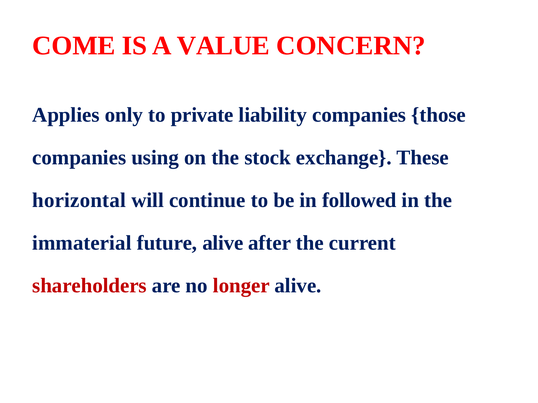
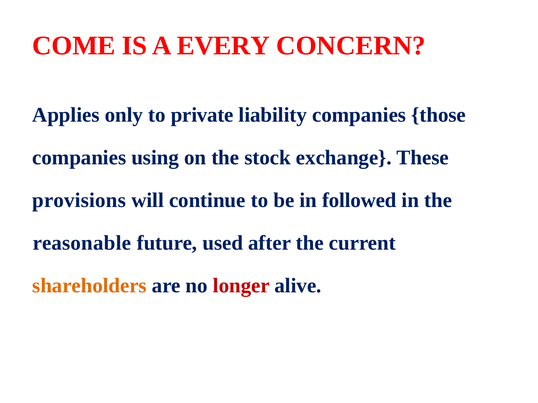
VALUE: VALUE -> EVERY
horizontal: horizontal -> provisions
immaterial: immaterial -> reasonable
future alive: alive -> used
shareholders colour: red -> orange
